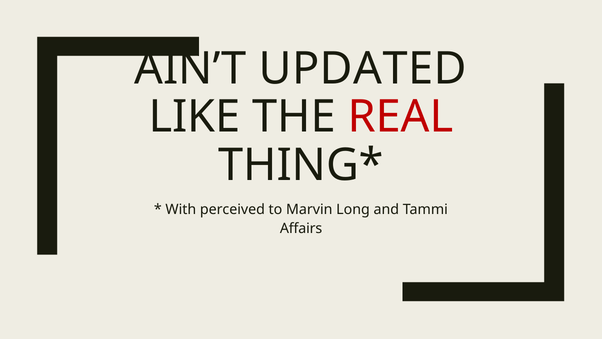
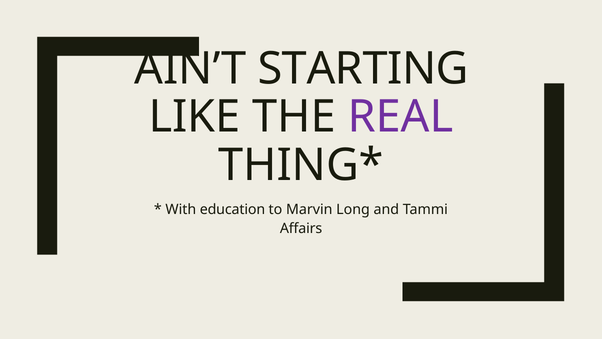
UPDATED: UPDATED -> STARTING
REAL colour: red -> purple
perceived: perceived -> education
